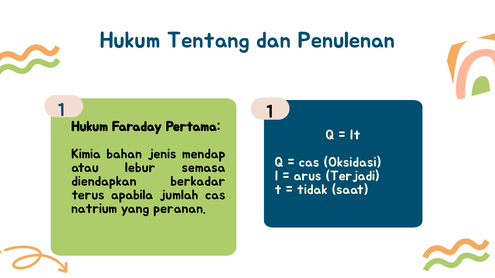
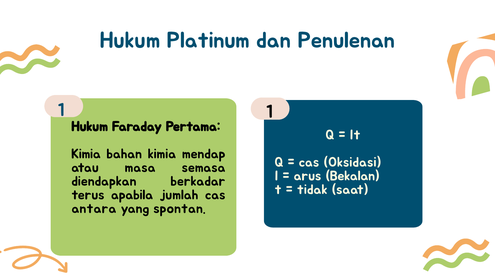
Tentang: Tentang -> Platinum
bahan jenis: jenis -> kimia
lebur: lebur -> masa
Terjadi: Terjadi -> Bekalan
natrium: natrium -> antara
peranan: peranan -> spontan
